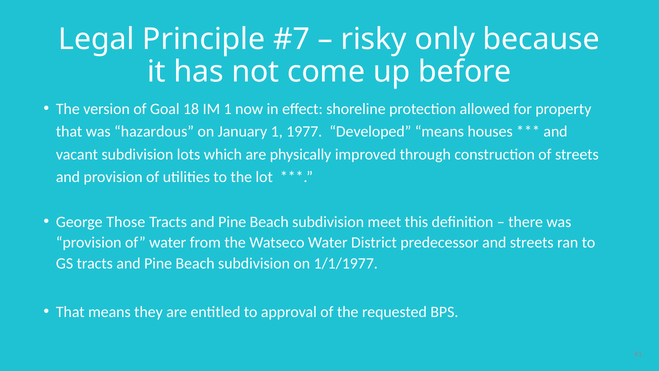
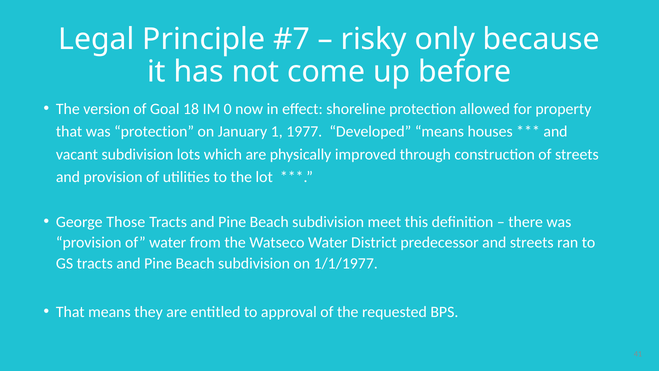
IM 1: 1 -> 0
was hazardous: hazardous -> protection
